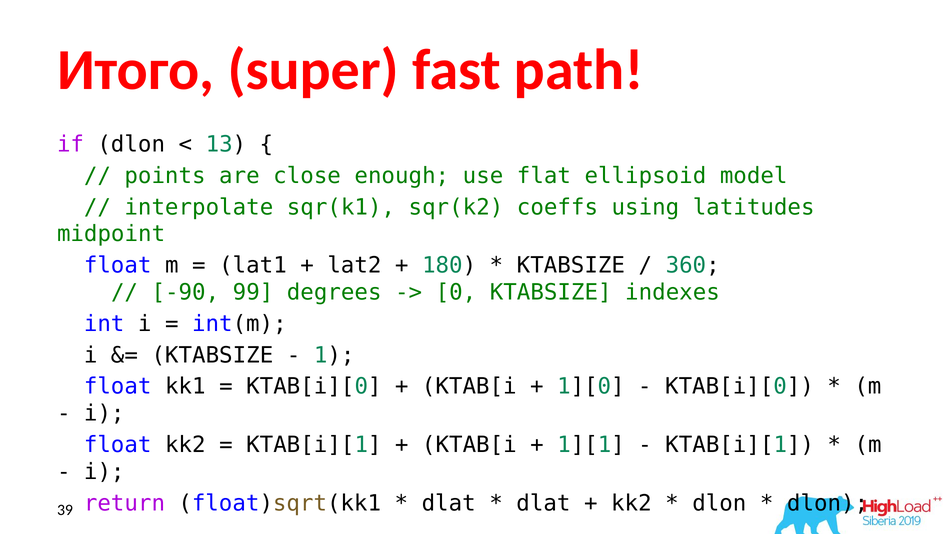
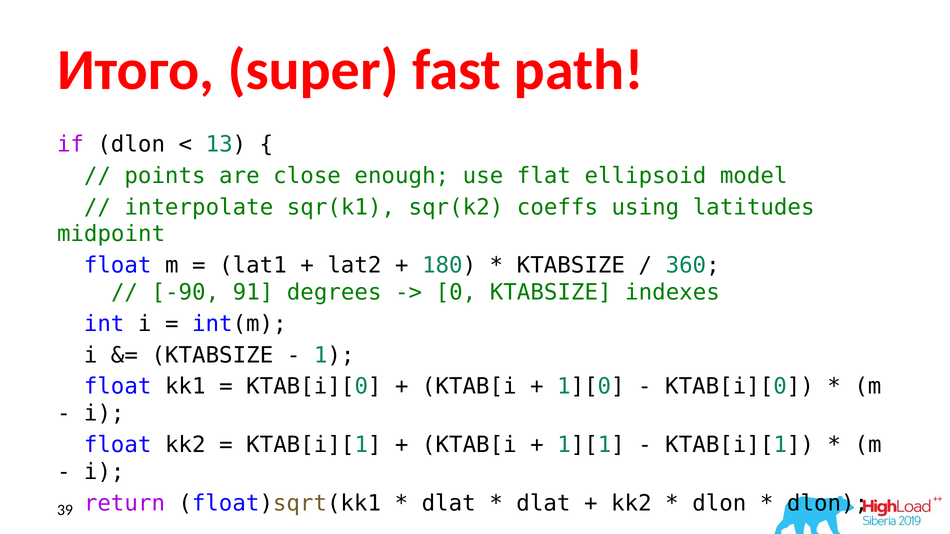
99: 99 -> 91
